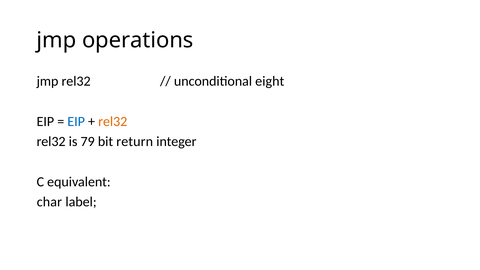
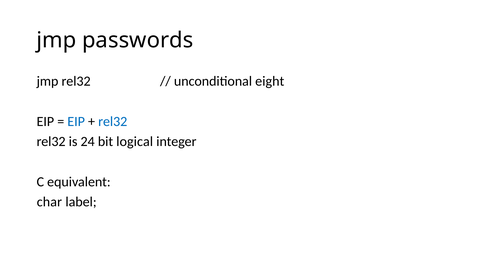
operations: operations -> passwords
rel32 at (113, 121) colour: orange -> blue
79: 79 -> 24
return: return -> logical
